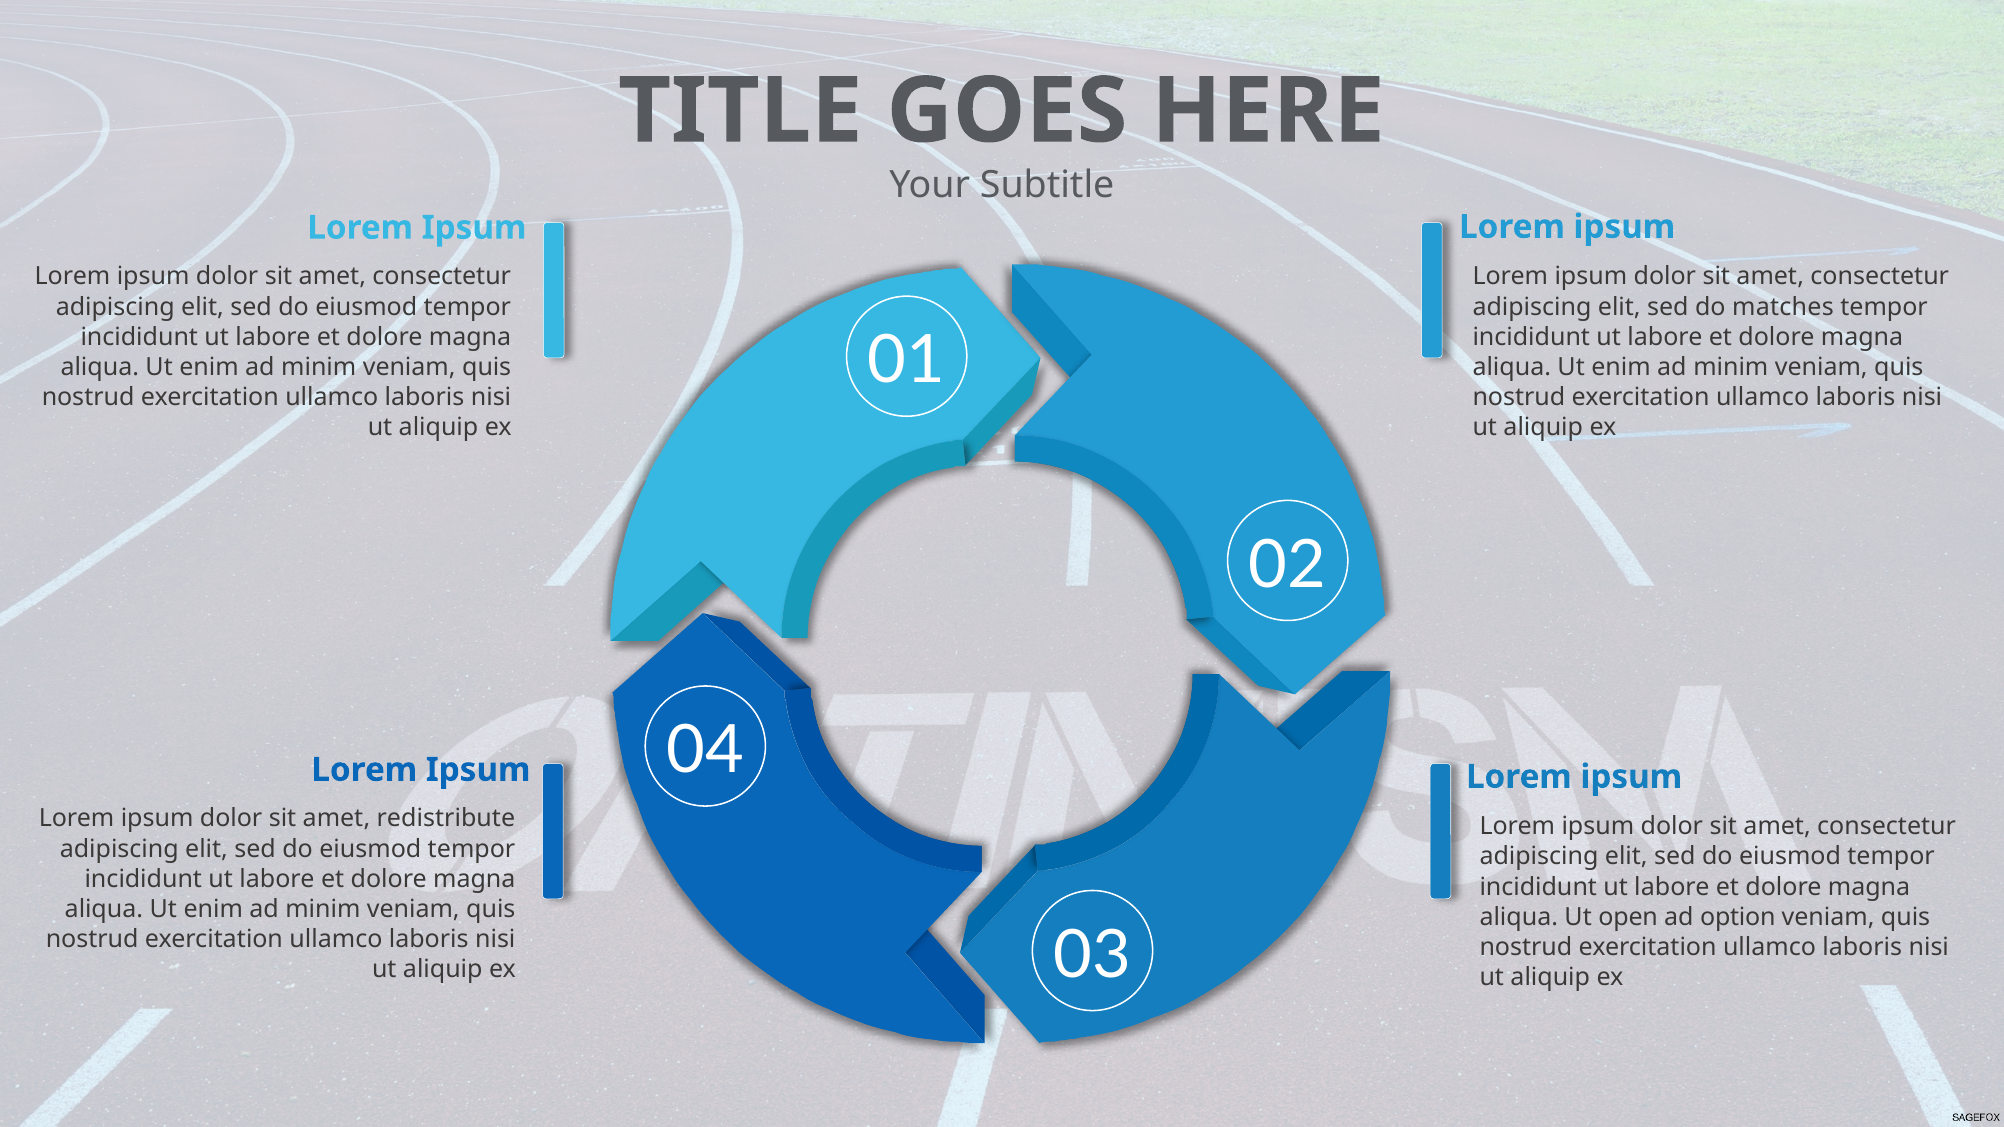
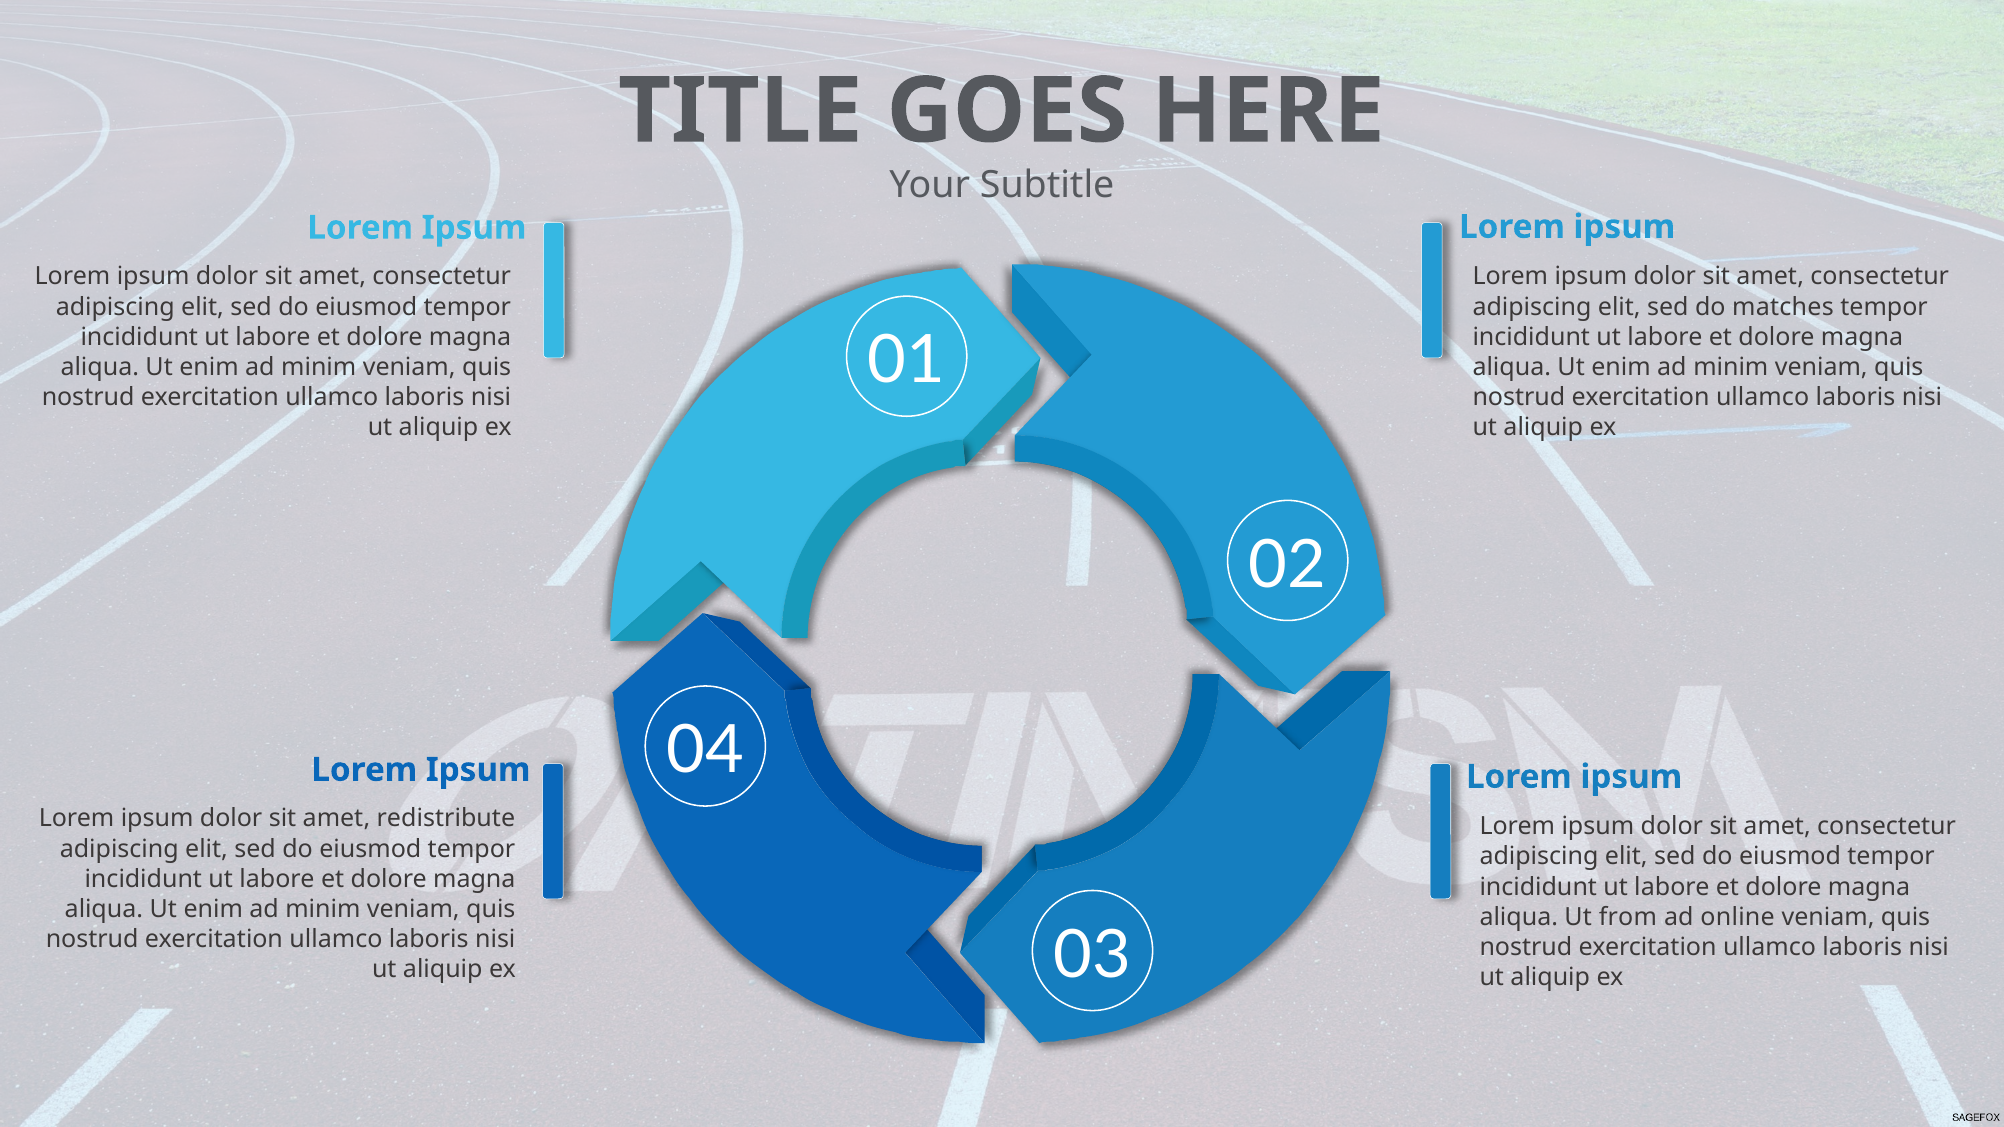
open: open -> from
option: option -> online
